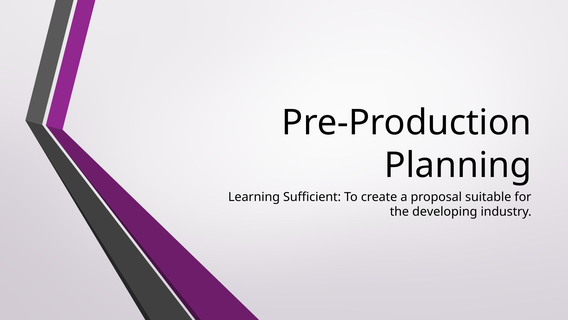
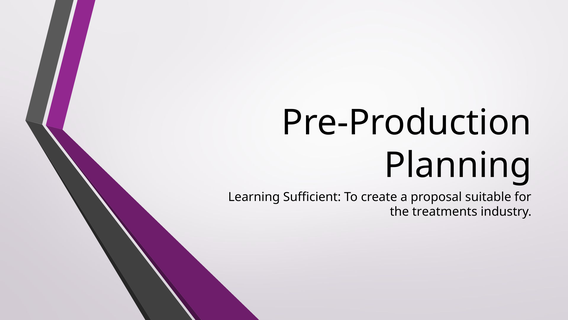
developing: developing -> treatments
